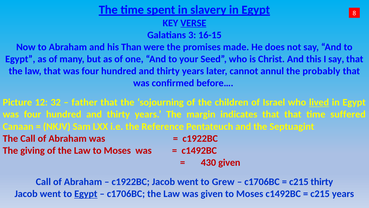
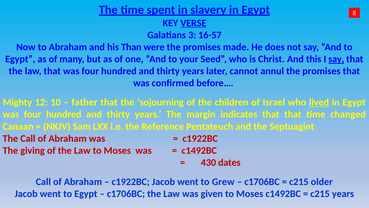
16-15: 16-15 -> 16-57
say at (336, 59) underline: none -> present
annul the probably: probably -> promises
Picture: Picture -> Mighty
32: 32 -> 10
suffered: suffered -> changed
430 given: given -> dates
c215 thirty: thirty -> older
Egypt at (86, 193) underline: present -> none
